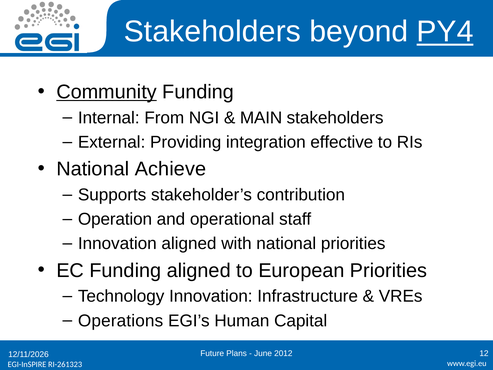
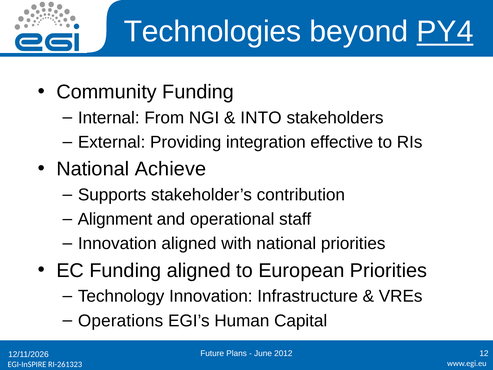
Stakeholders at (212, 32): Stakeholders -> Technologies
Community underline: present -> none
MAIN: MAIN -> INTO
Operation: Operation -> Alignment
